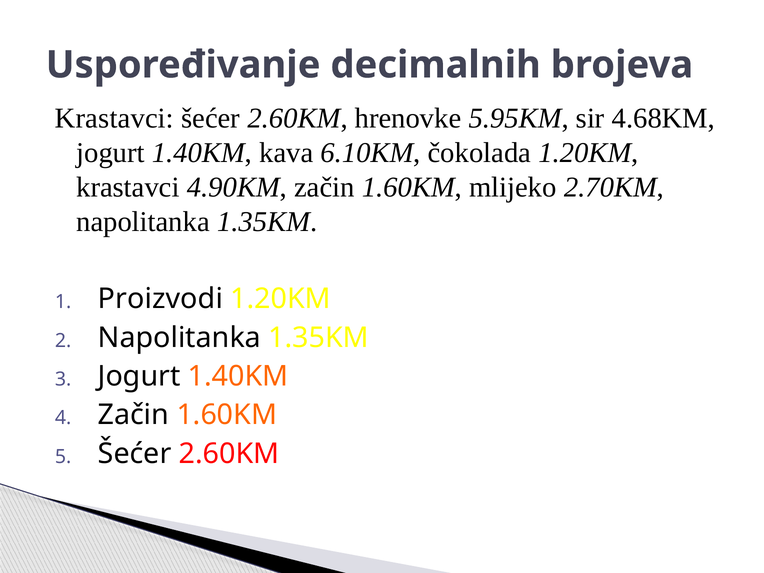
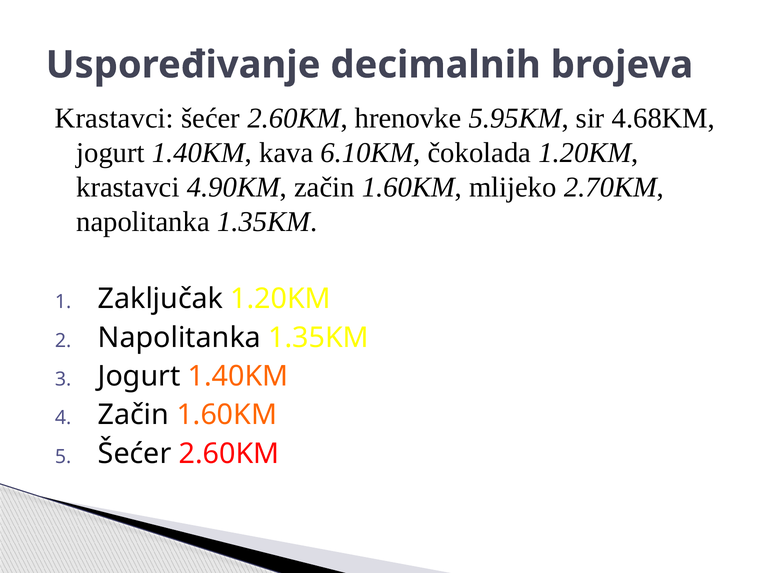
Proizvodi: Proizvodi -> Zaključak
